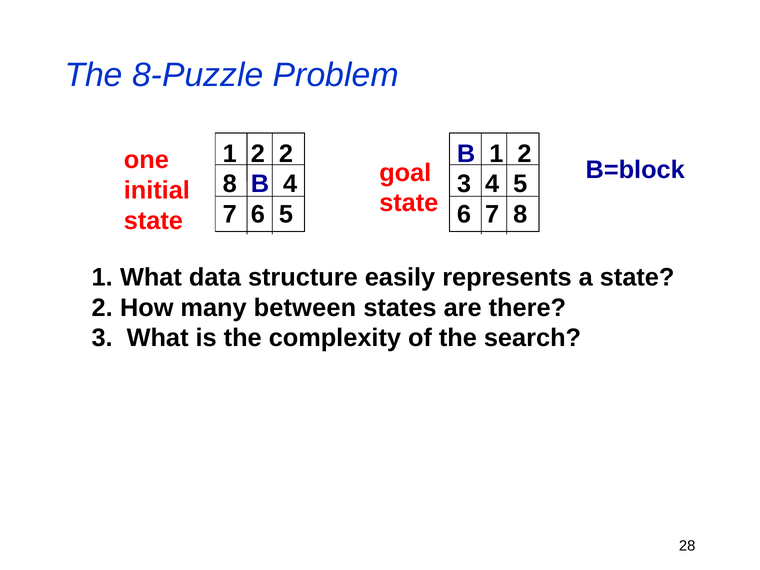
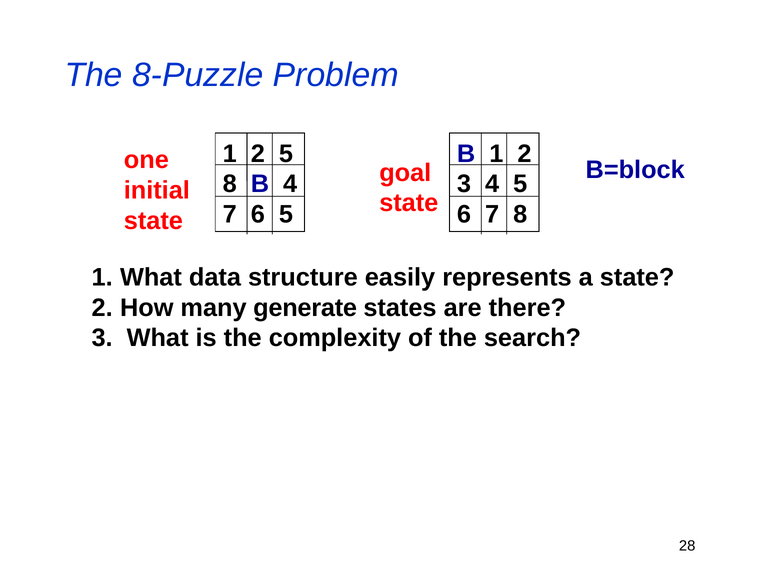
2 2: 2 -> 5
between: between -> generate
